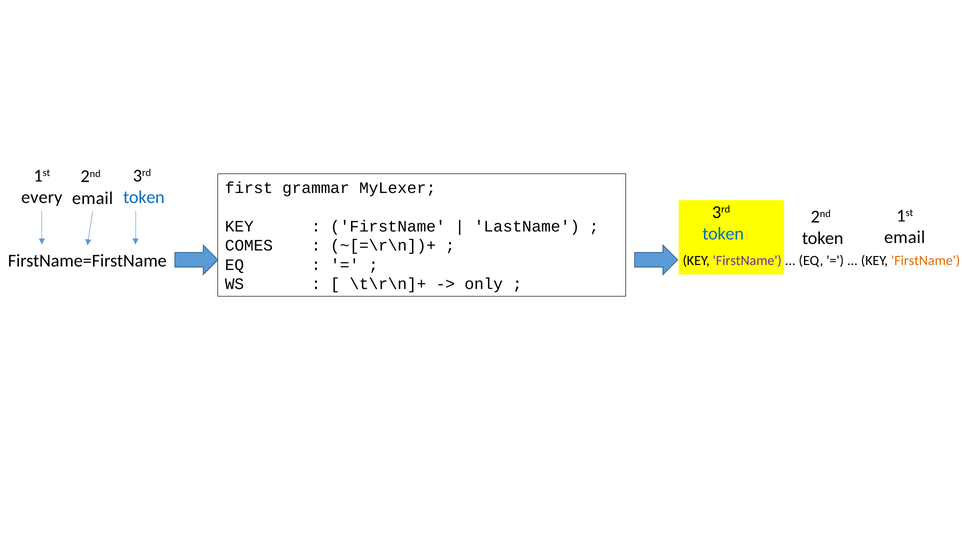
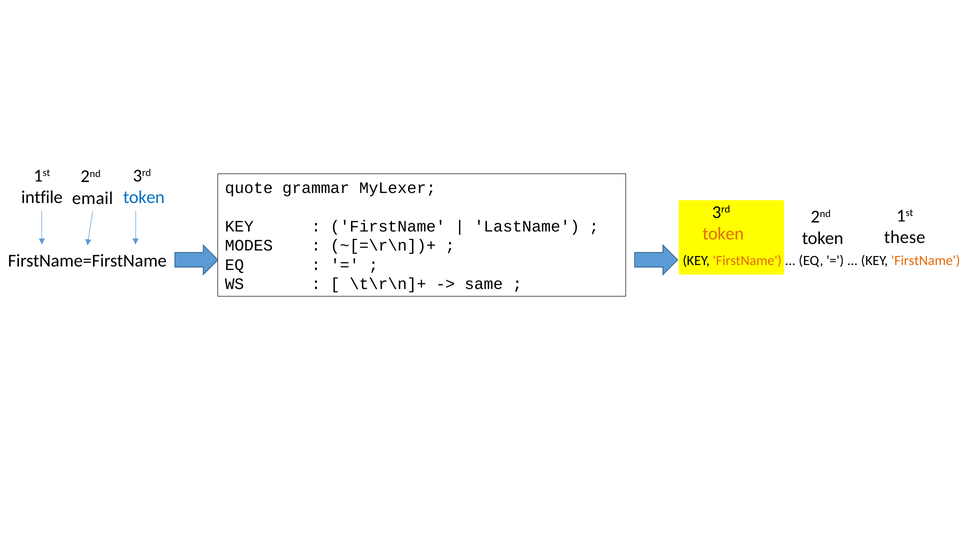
first: first -> quote
every: every -> intfile
token at (723, 234) colour: blue -> orange
email at (905, 237): email -> these
COMES: COMES -> MODES
FirstName at (747, 261) colour: purple -> orange
only: only -> same
